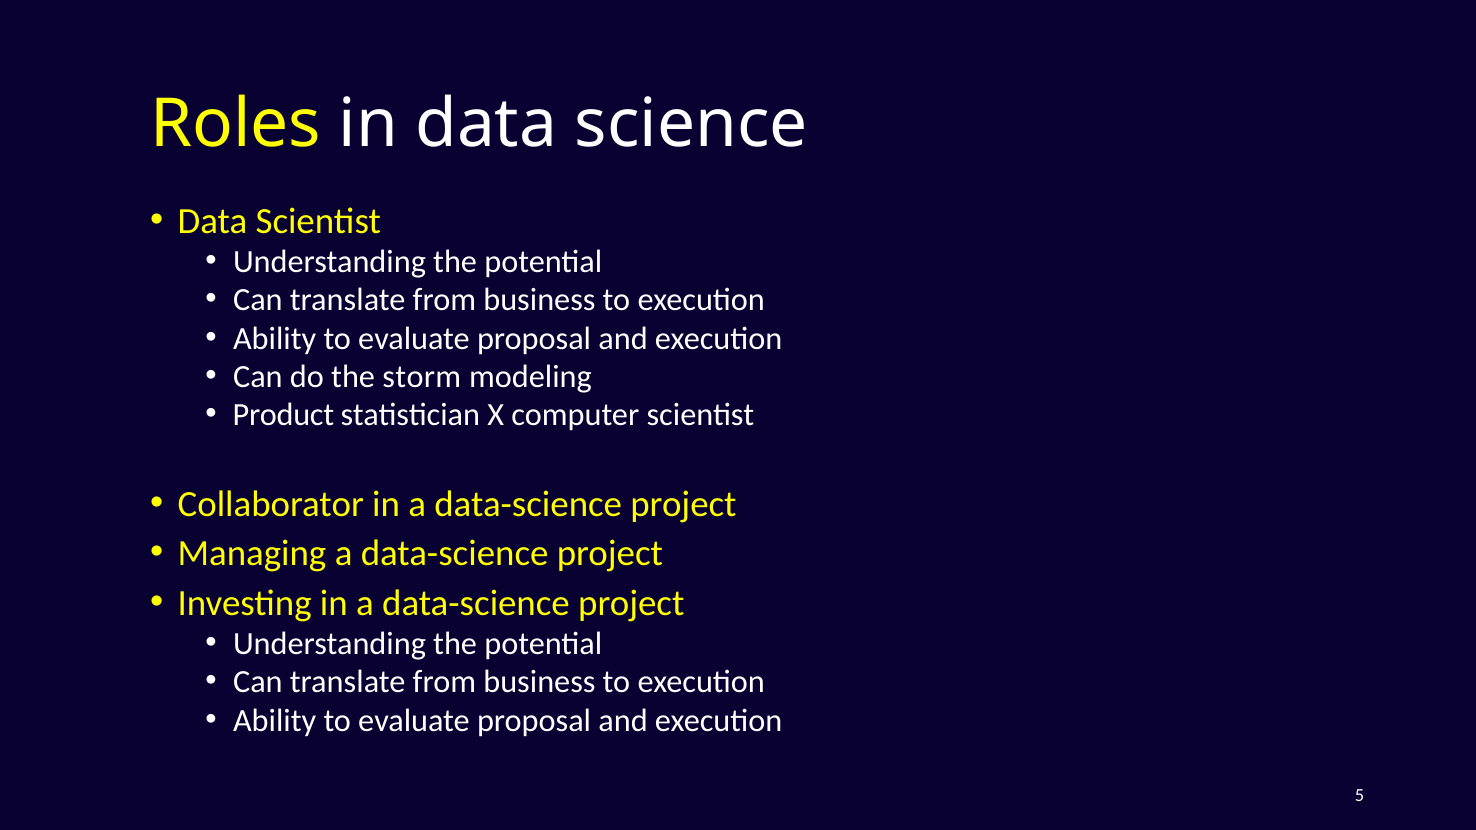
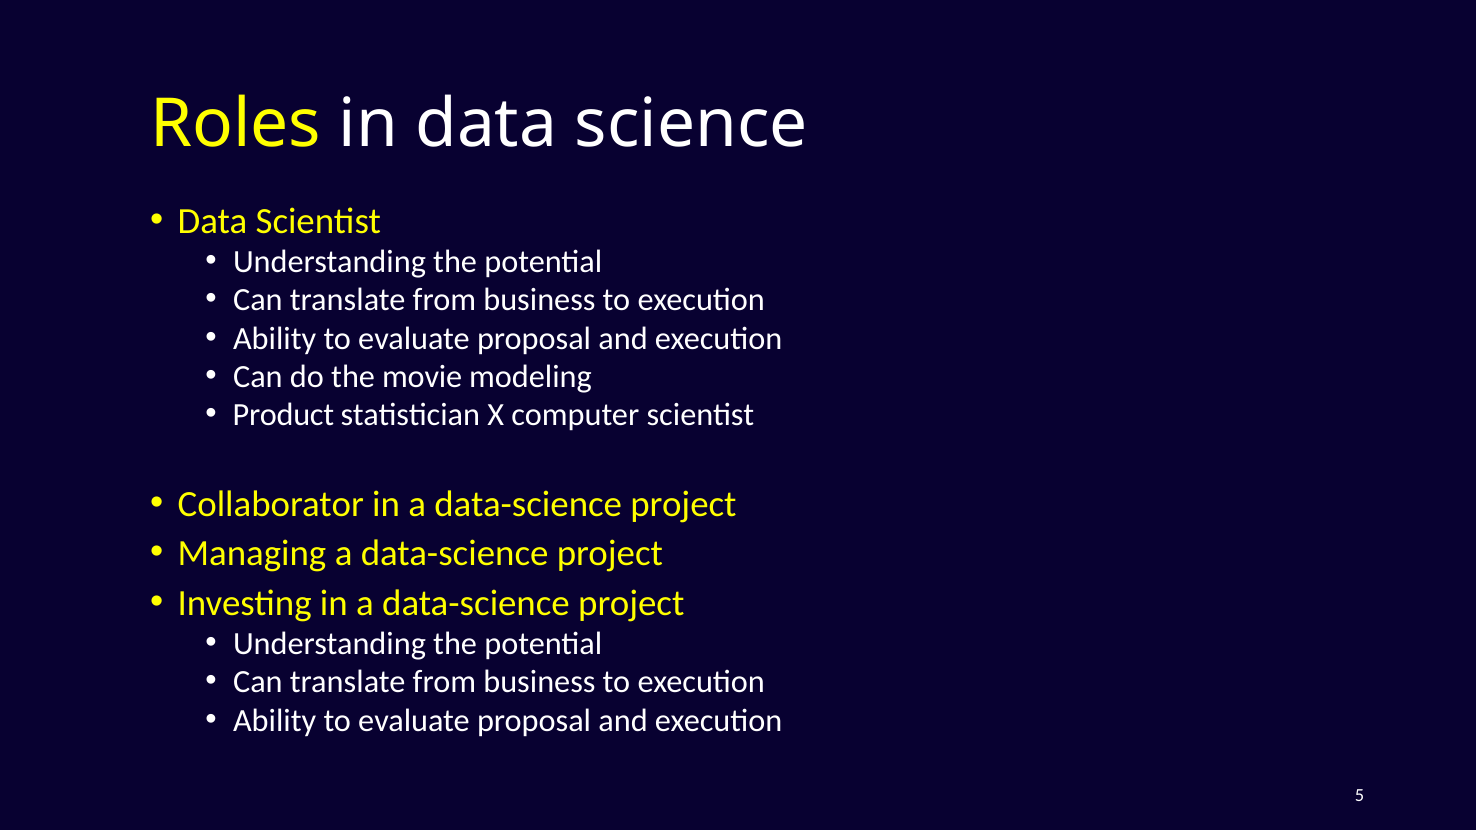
storm: storm -> movie
